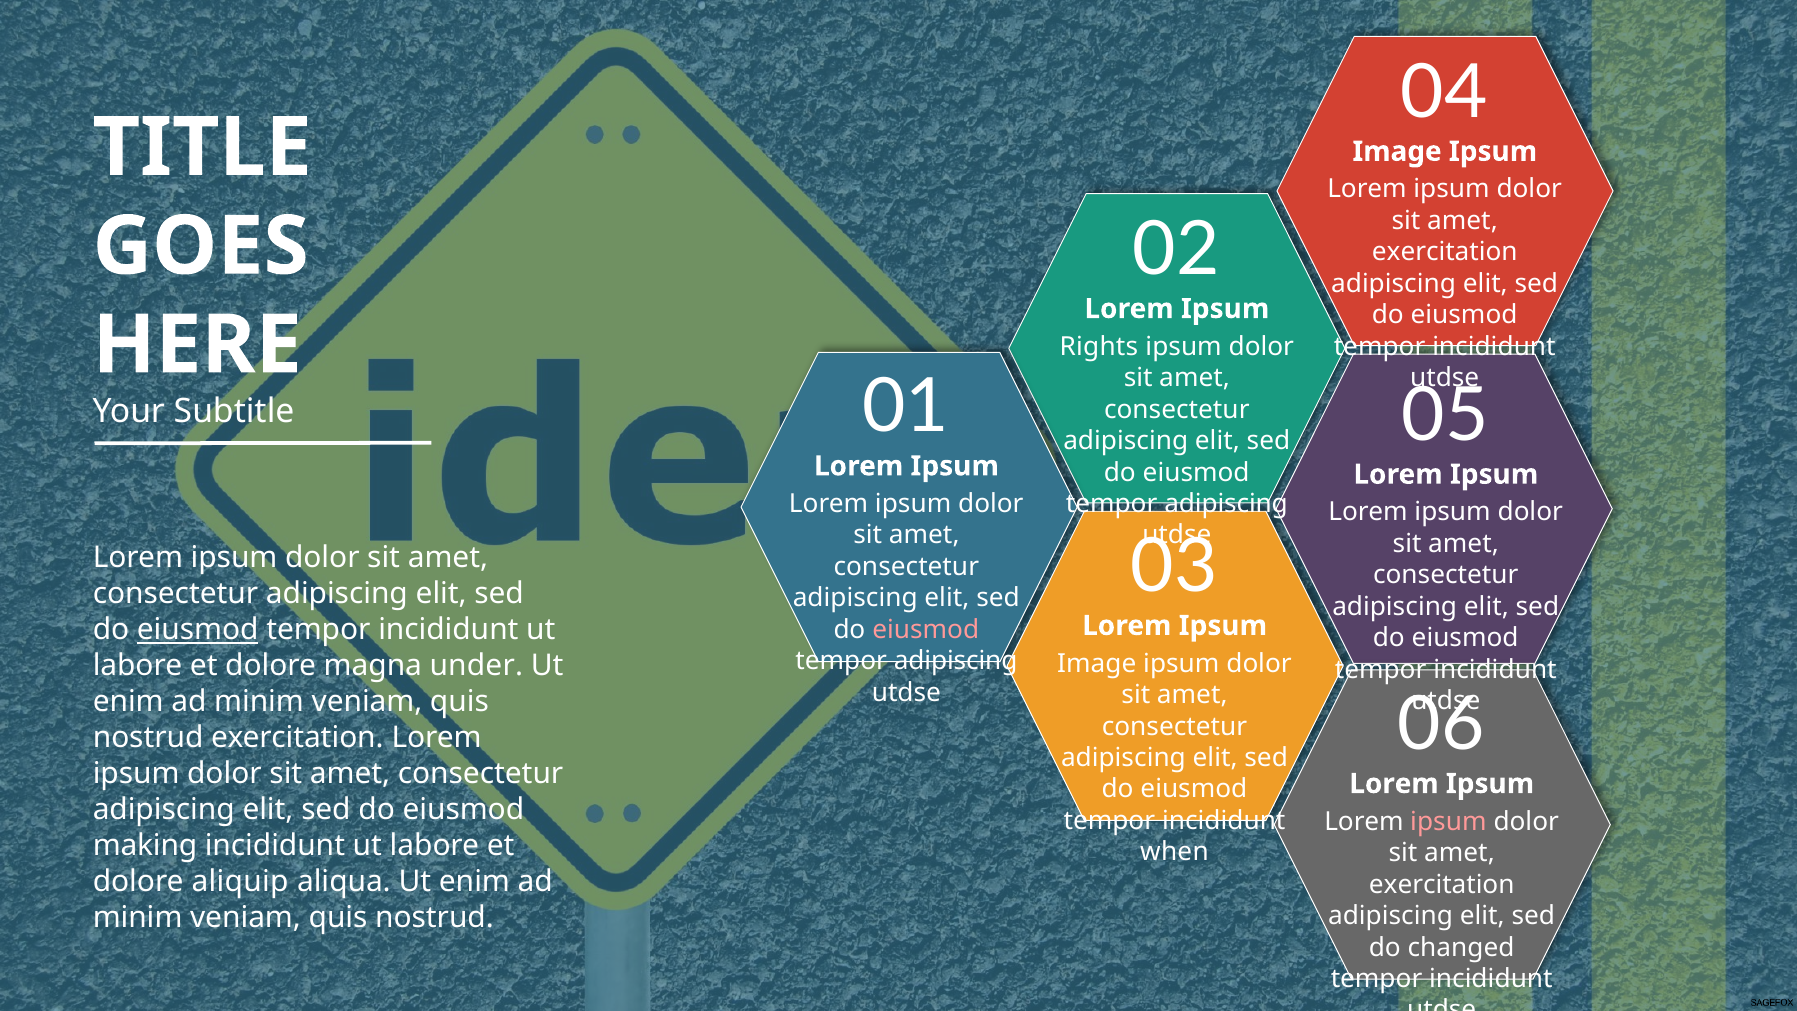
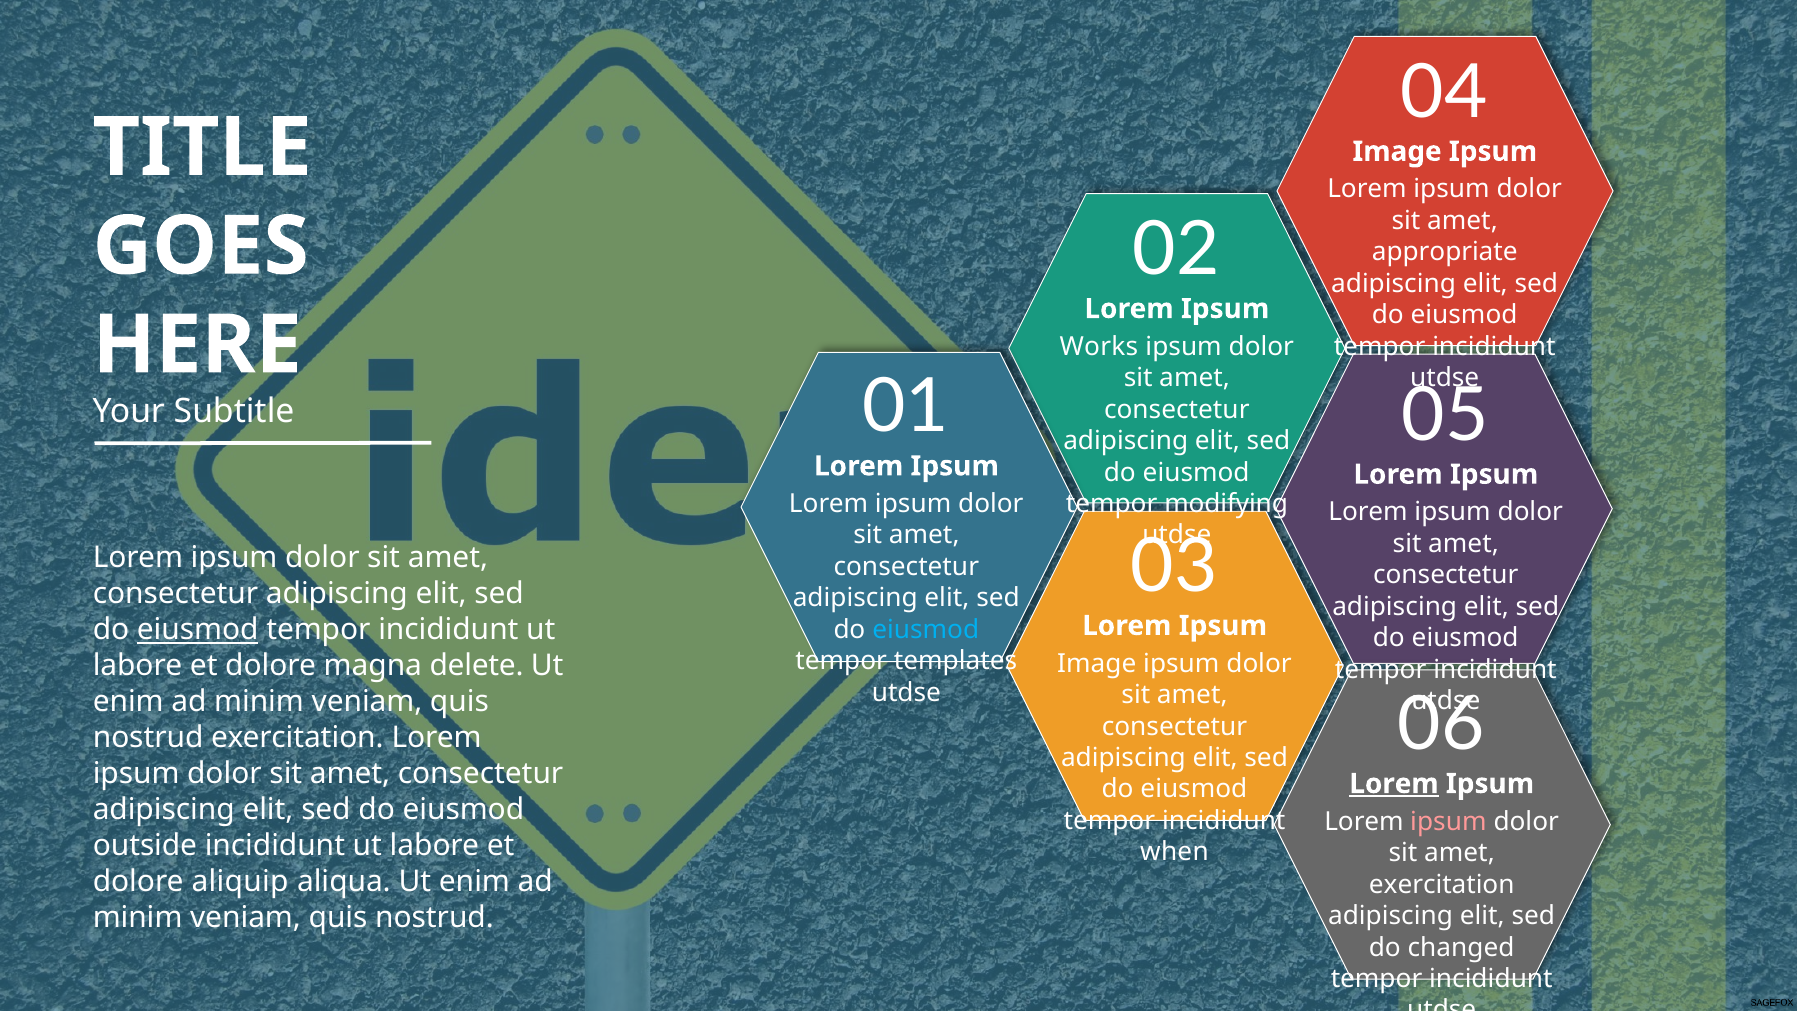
exercitation at (1445, 252): exercitation -> appropriate
Rights: Rights -> Works
adipiscing at (1226, 504): adipiscing -> modifying
eiusmod at (926, 630) colour: pink -> light blue
adipiscing at (956, 661): adipiscing -> templates
under: under -> delete
Lorem at (1394, 784) underline: none -> present
making: making -> outside
